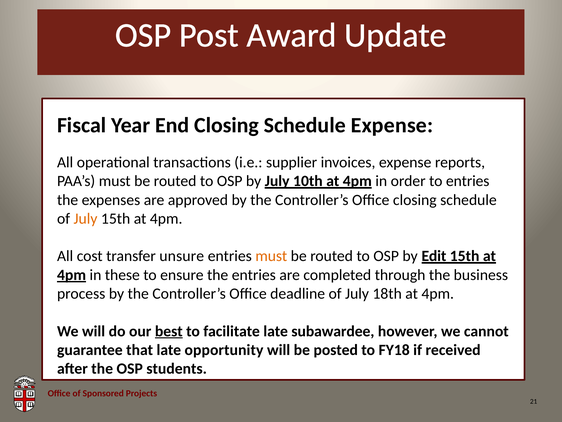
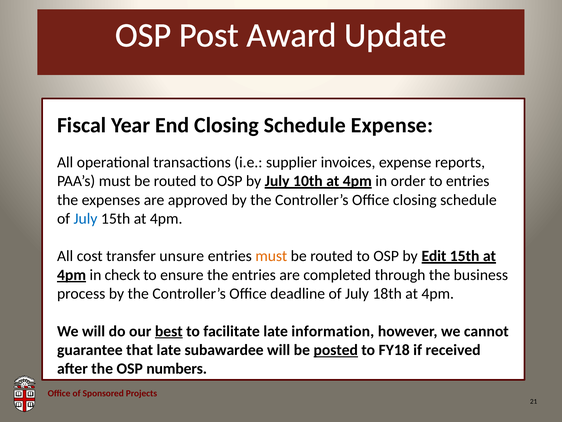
July at (85, 218) colour: orange -> blue
these: these -> check
subawardee: subawardee -> information
opportunity: opportunity -> subawardee
posted underline: none -> present
students: students -> numbers
